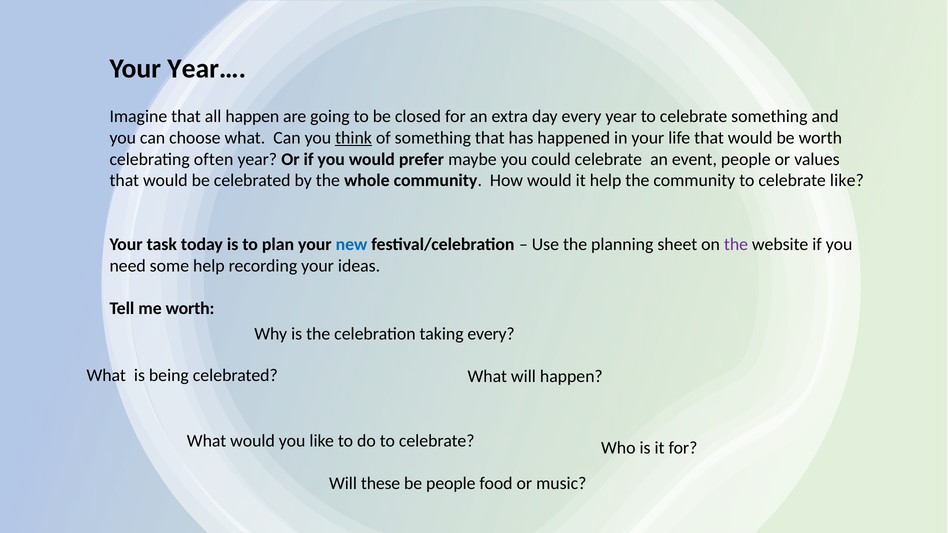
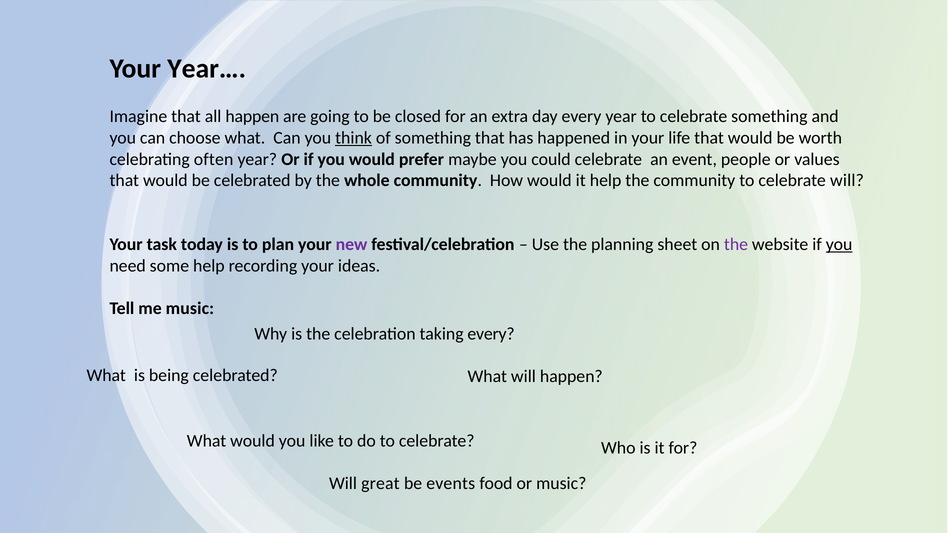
community to celebrate like: like -> will
new colour: blue -> purple
you at (839, 245) underline: none -> present
me worth: worth -> music
these: these -> great
be people: people -> events
